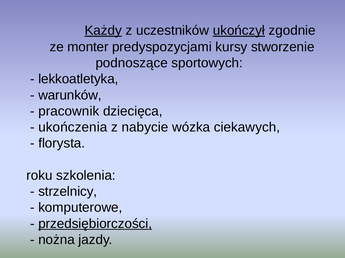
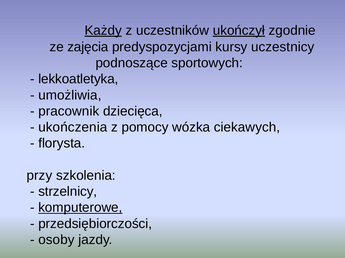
monter: monter -> zajęcia
stworzenie: stworzenie -> uczestnicy
warunków: warunków -> umożliwia
nabycie: nabycie -> pomocy
roku: roku -> przy
komputerowe underline: none -> present
przedsiębiorczości underline: present -> none
nożna: nożna -> osoby
